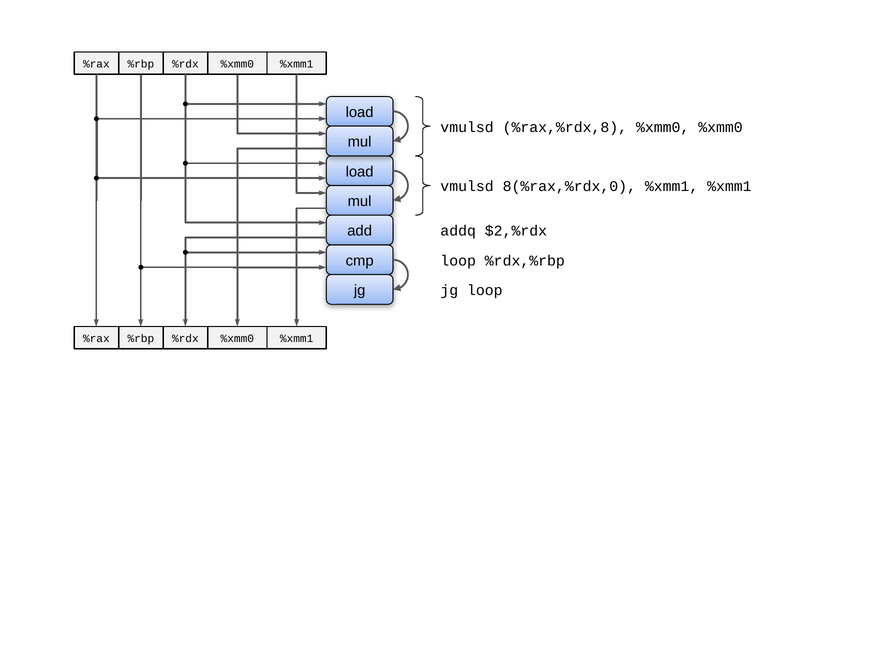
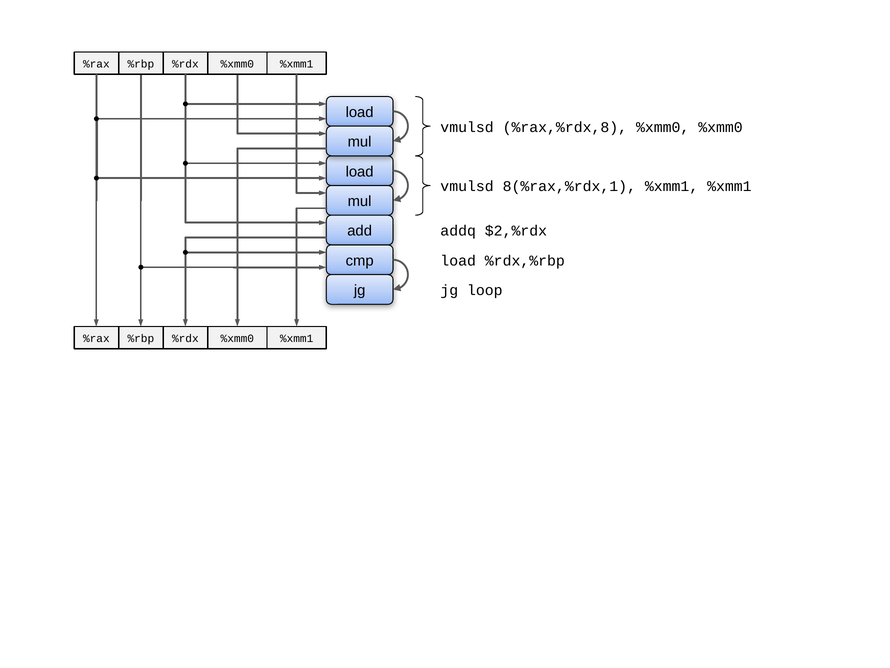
8(%rax,%rdx,0: 8(%rax,%rdx,0 -> 8(%rax,%rdx,1
loop at (458, 261): loop -> load
